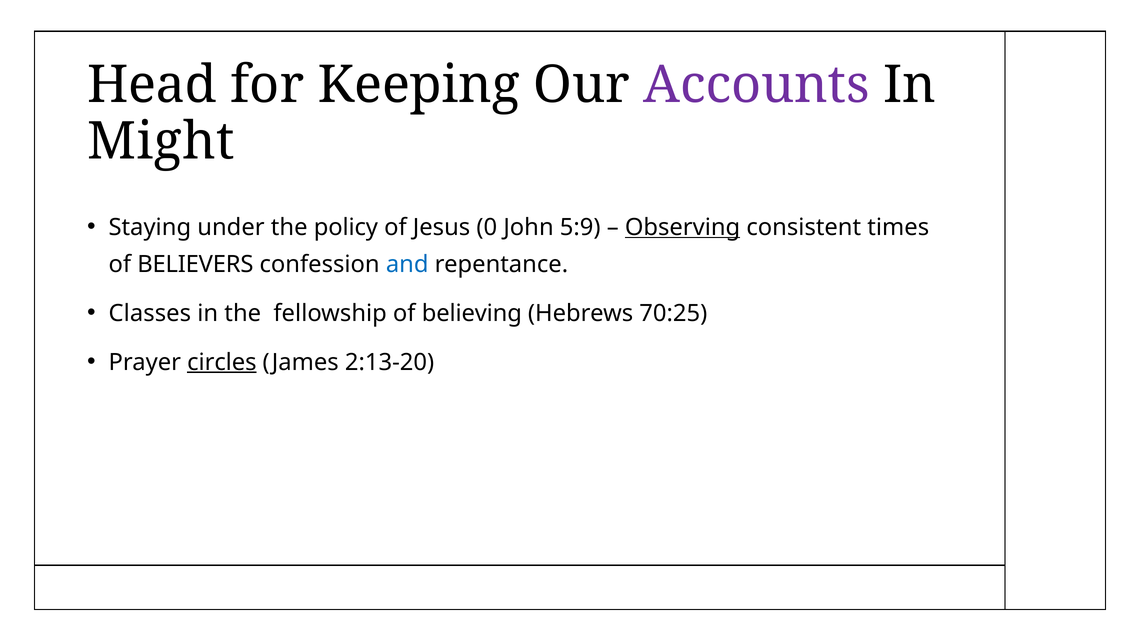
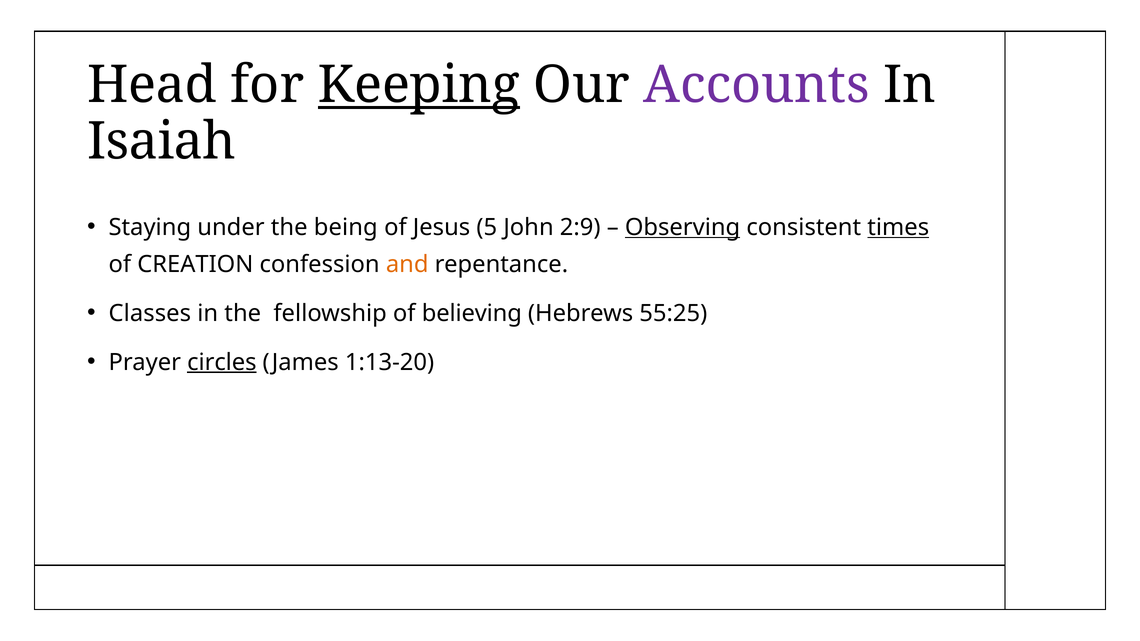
Keeping underline: none -> present
Might: Might -> Isaiah
policy: policy -> being
0: 0 -> 5
5:9: 5:9 -> 2:9
times underline: none -> present
BELIEVERS: BELIEVERS -> CREATION
and colour: blue -> orange
70:25: 70:25 -> 55:25
2:13-20: 2:13-20 -> 1:13-20
